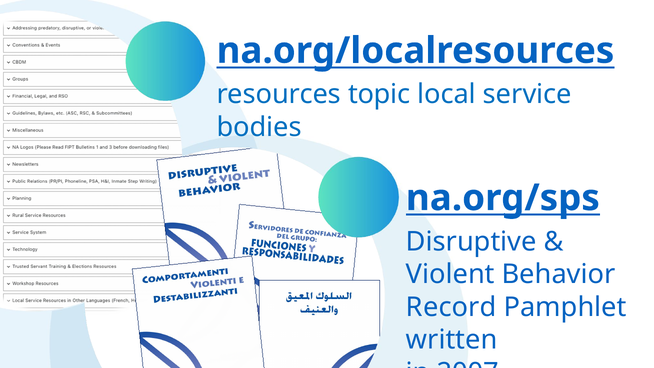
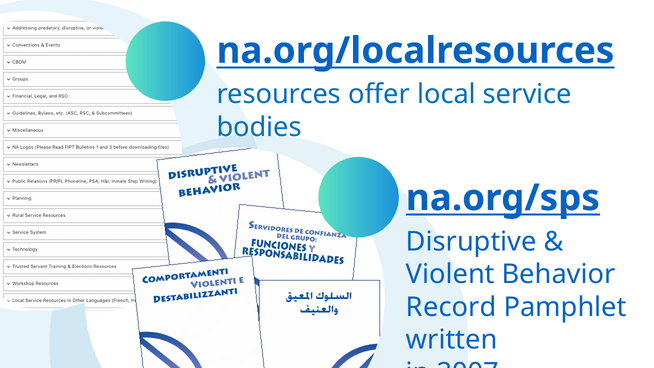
topic: topic -> offer
